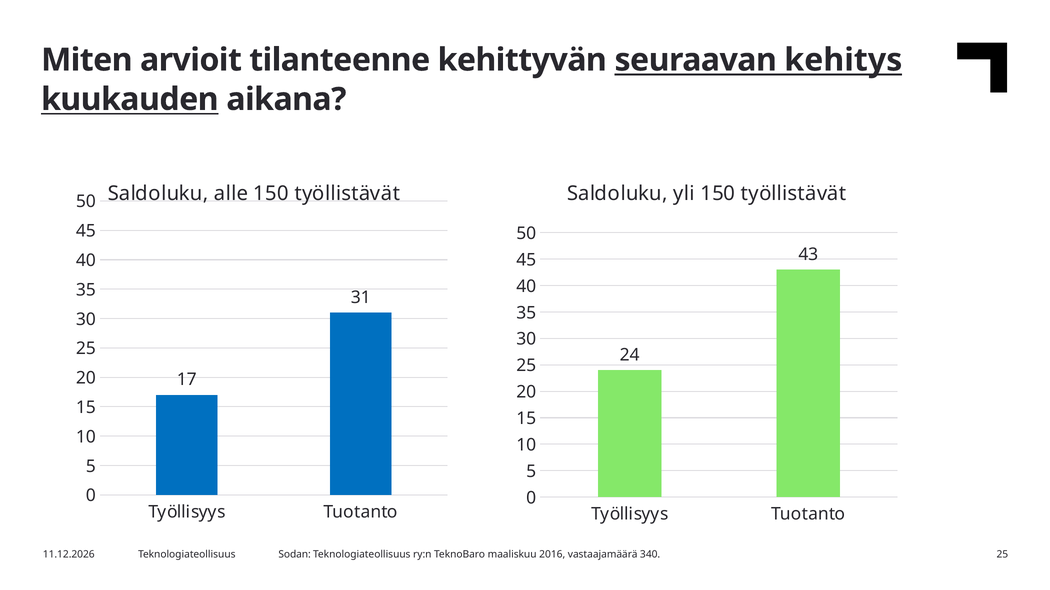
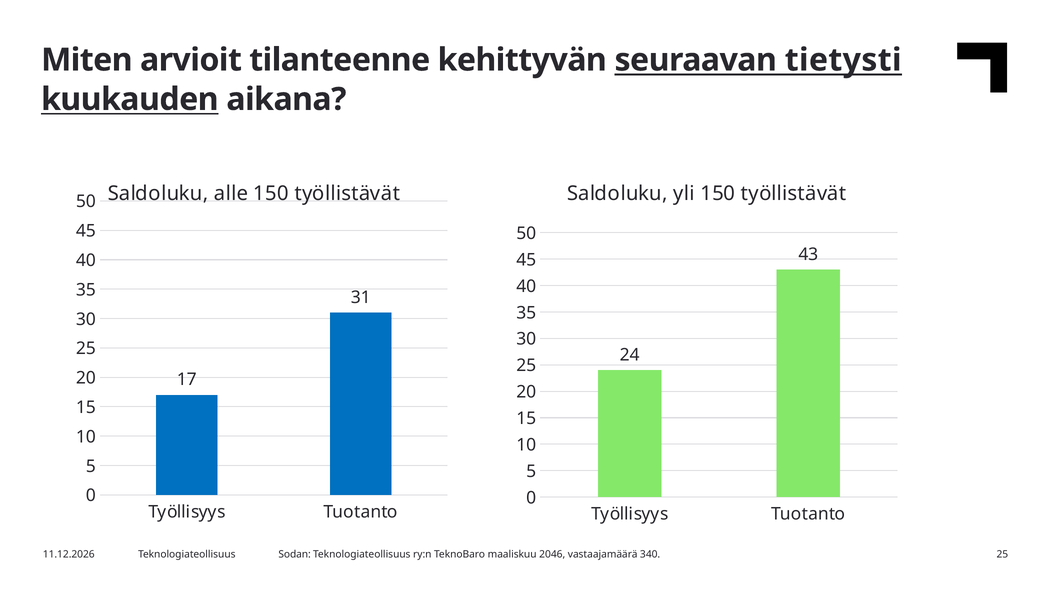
kehitys: kehitys -> tietysti
2016: 2016 -> 2046
